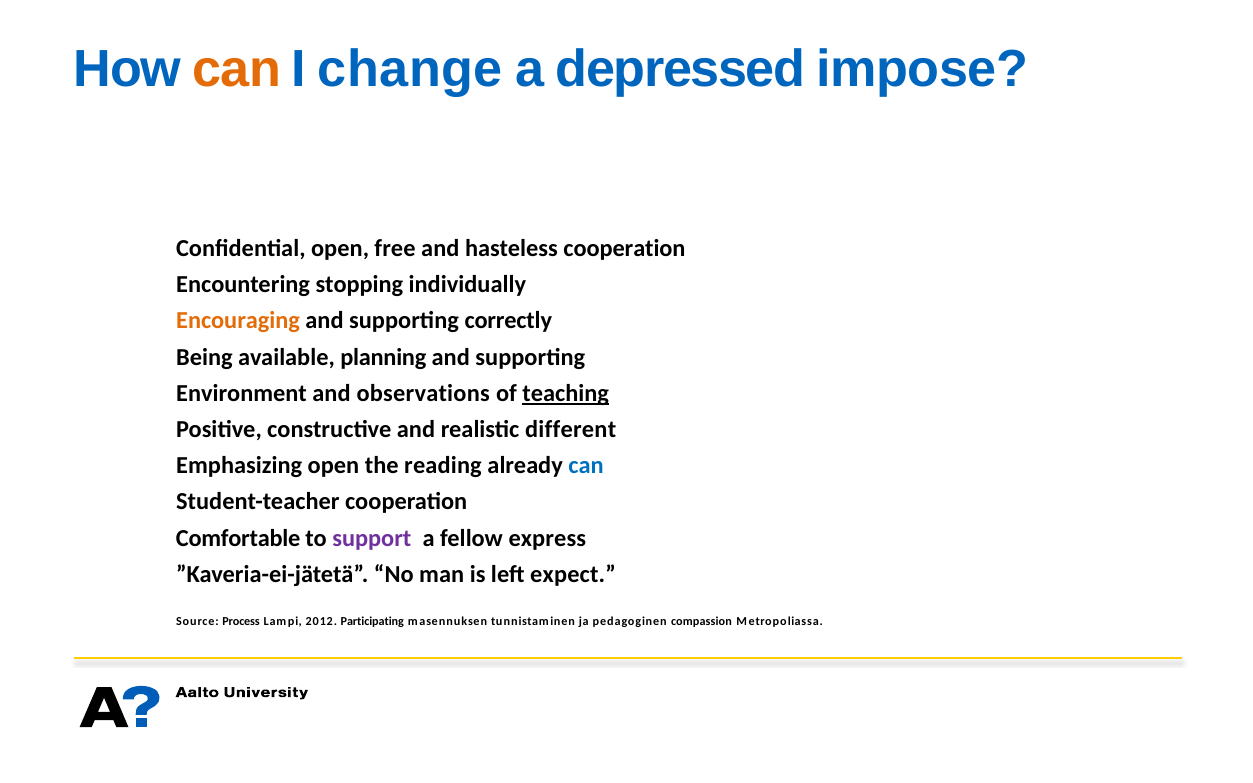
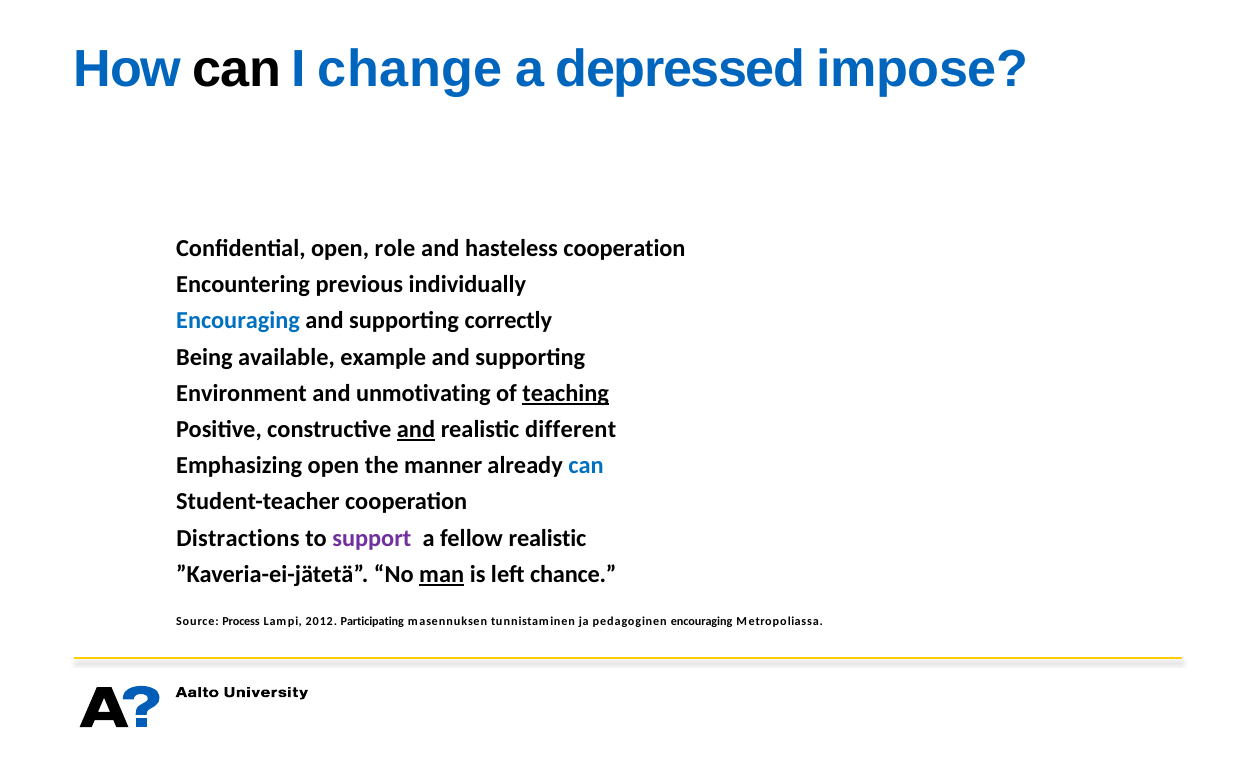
can at (237, 69) colour: orange -> black
free: free -> role
stopping: stopping -> previous
Encouraging at (238, 321) colour: orange -> blue
planning: planning -> example
observations: observations -> unmotivating
and at (416, 430) underline: none -> present
reading: reading -> manner
Comfortable: Comfortable -> Distractions
fellow express: express -> realistic
man underline: none -> present
expect: expect -> chance
pedagoginen compassion: compassion -> encouraging
